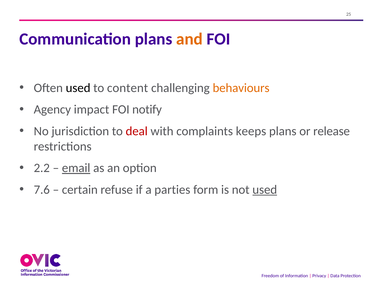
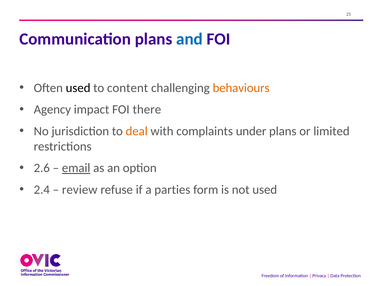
and colour: orange -> blue
notify: notify -> there
deal colour: red -> orange
keeps: keeps -> under
release: release -> limited
2.2: 2.2 -> 2.6
7.6: 7.6 -> 2.4
certain: certain -> review
used at (265, 190) underline: present -> none
